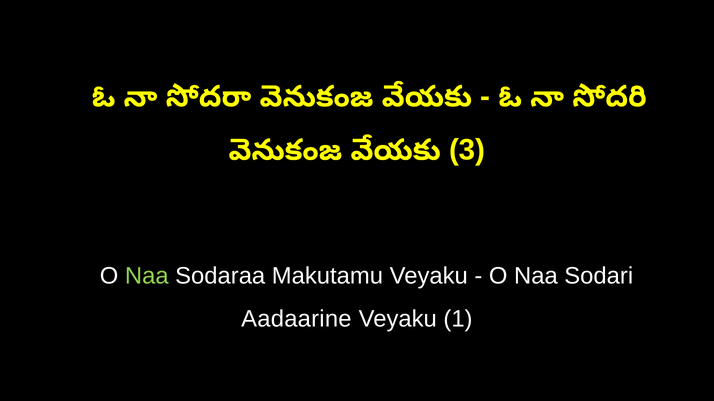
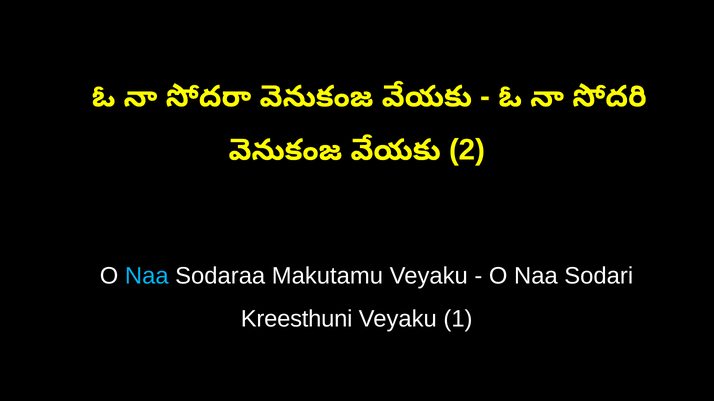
3: 3 -> 2
Naa at (147, 277) colour: light green -> light blue
Aadaarine: Aadaarine -> Kreesthuni
